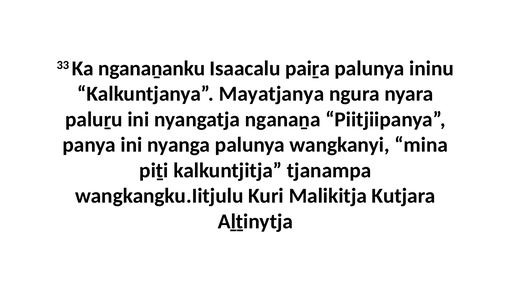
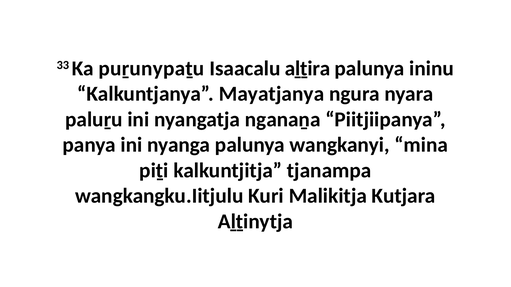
nganaṉanku: nganaṉanku -> puṟunypaṯu
paiṟa: paiṟa -> aḻṯira
